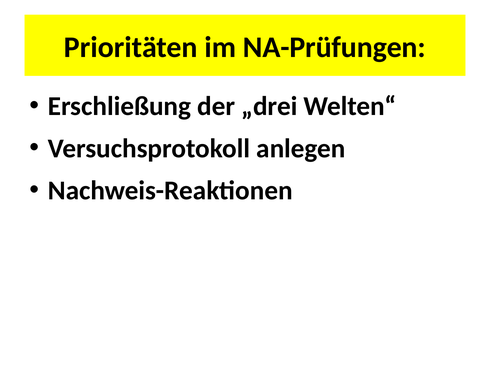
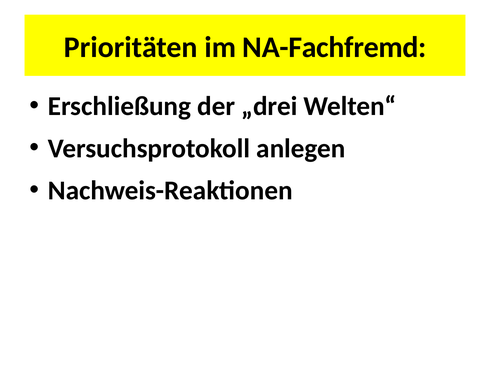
NA-Prüfungen: NA-Prüfungen -> NA-Fachfremd
